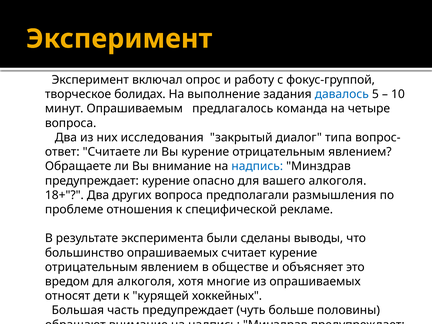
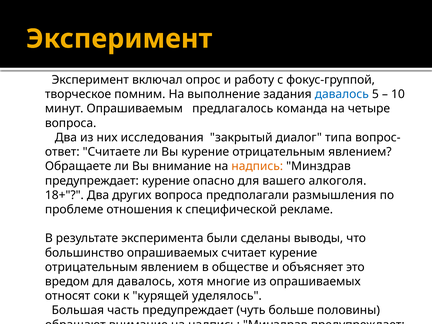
болидах: болидах -> помним
надпись at (257, 166) colour: blue -> orange
для алкоголя: алкоголя -> давалось
дети: дети -> соки
хоккейных: хоккейных -> уделялось
